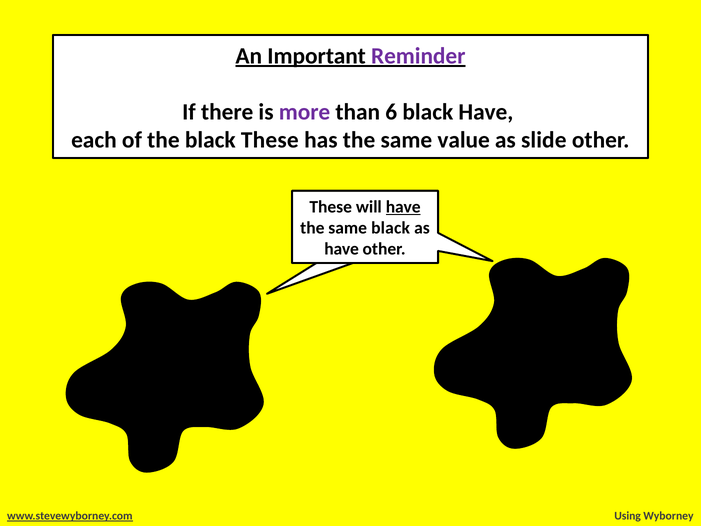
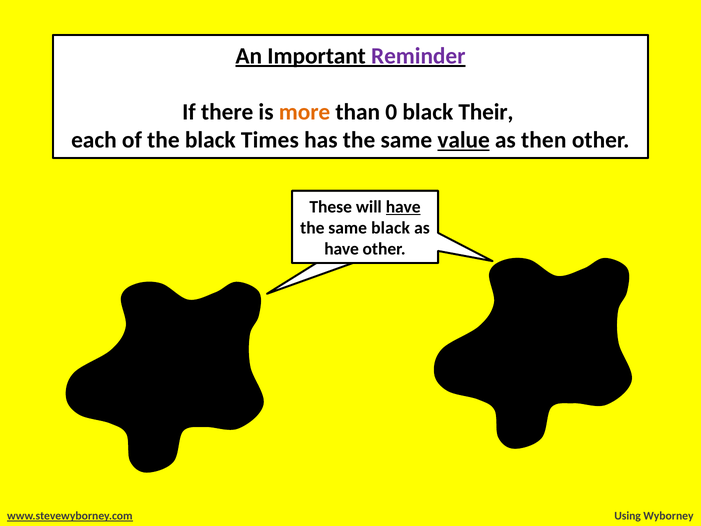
more colour: purple -> orange
6: 6 -> 0
black Have: Have -> Their
black These: These -> Times
value underline: none -> present
slide: slide -> then
